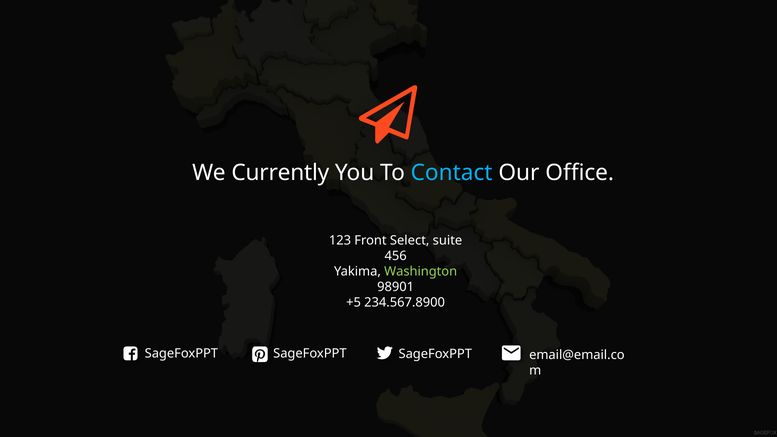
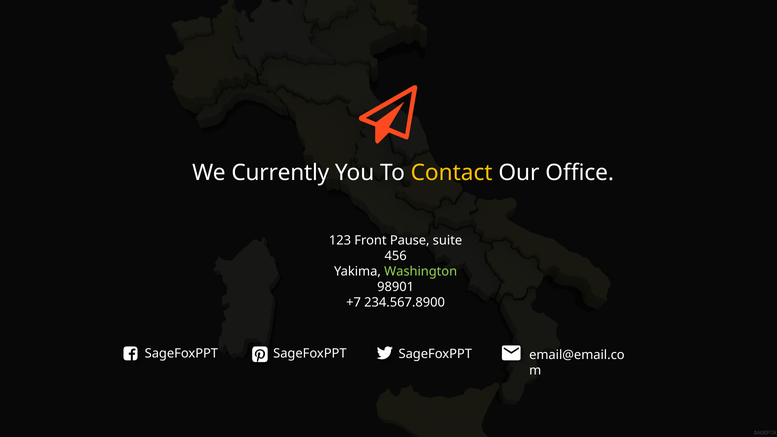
Contact colour: light blue -> yellow
Select: Select -> Pause
+5: +5 -> +7
